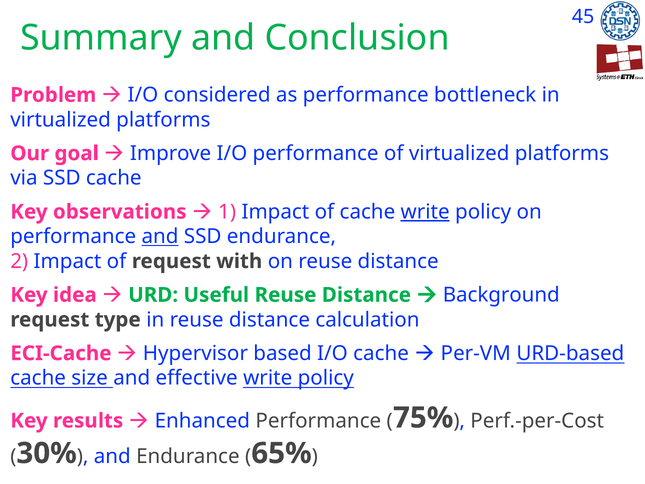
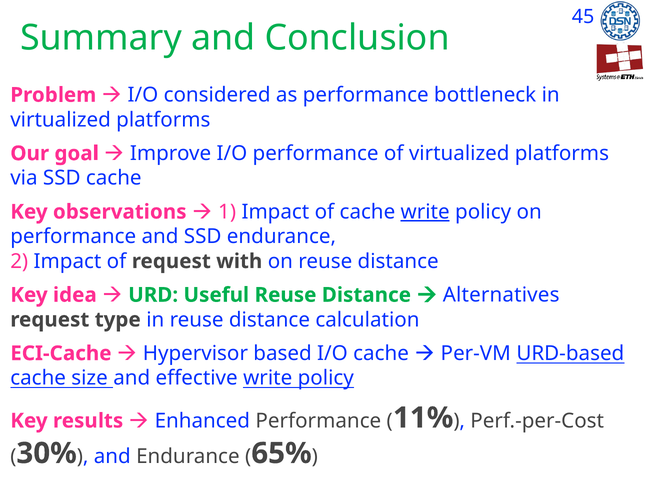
and at (160, 236) underline: present -> none
Background: Background -> Alternatives
75%: 75% -> 11%
